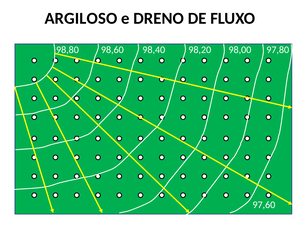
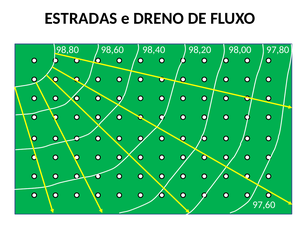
ARGILOSO: ARGILOSO -> ESTRADAS
